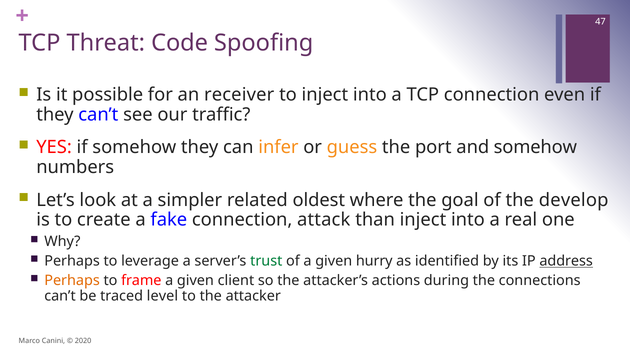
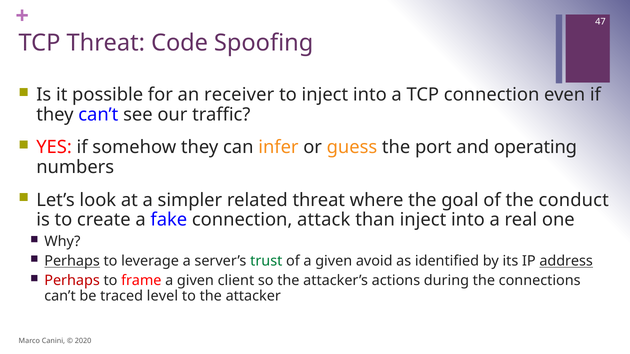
and somehow: somehow -> operating
related oldest: oldest -> threat
develop: develop -> conduct
Perhaps at (72, 261) underline: none -> present
hurry: hurry -> avoid
Perhaps at (72, 281) colour: orange -> red
